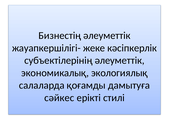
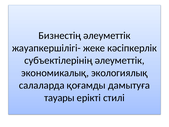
сәйкес: сәйкес -> тауары
